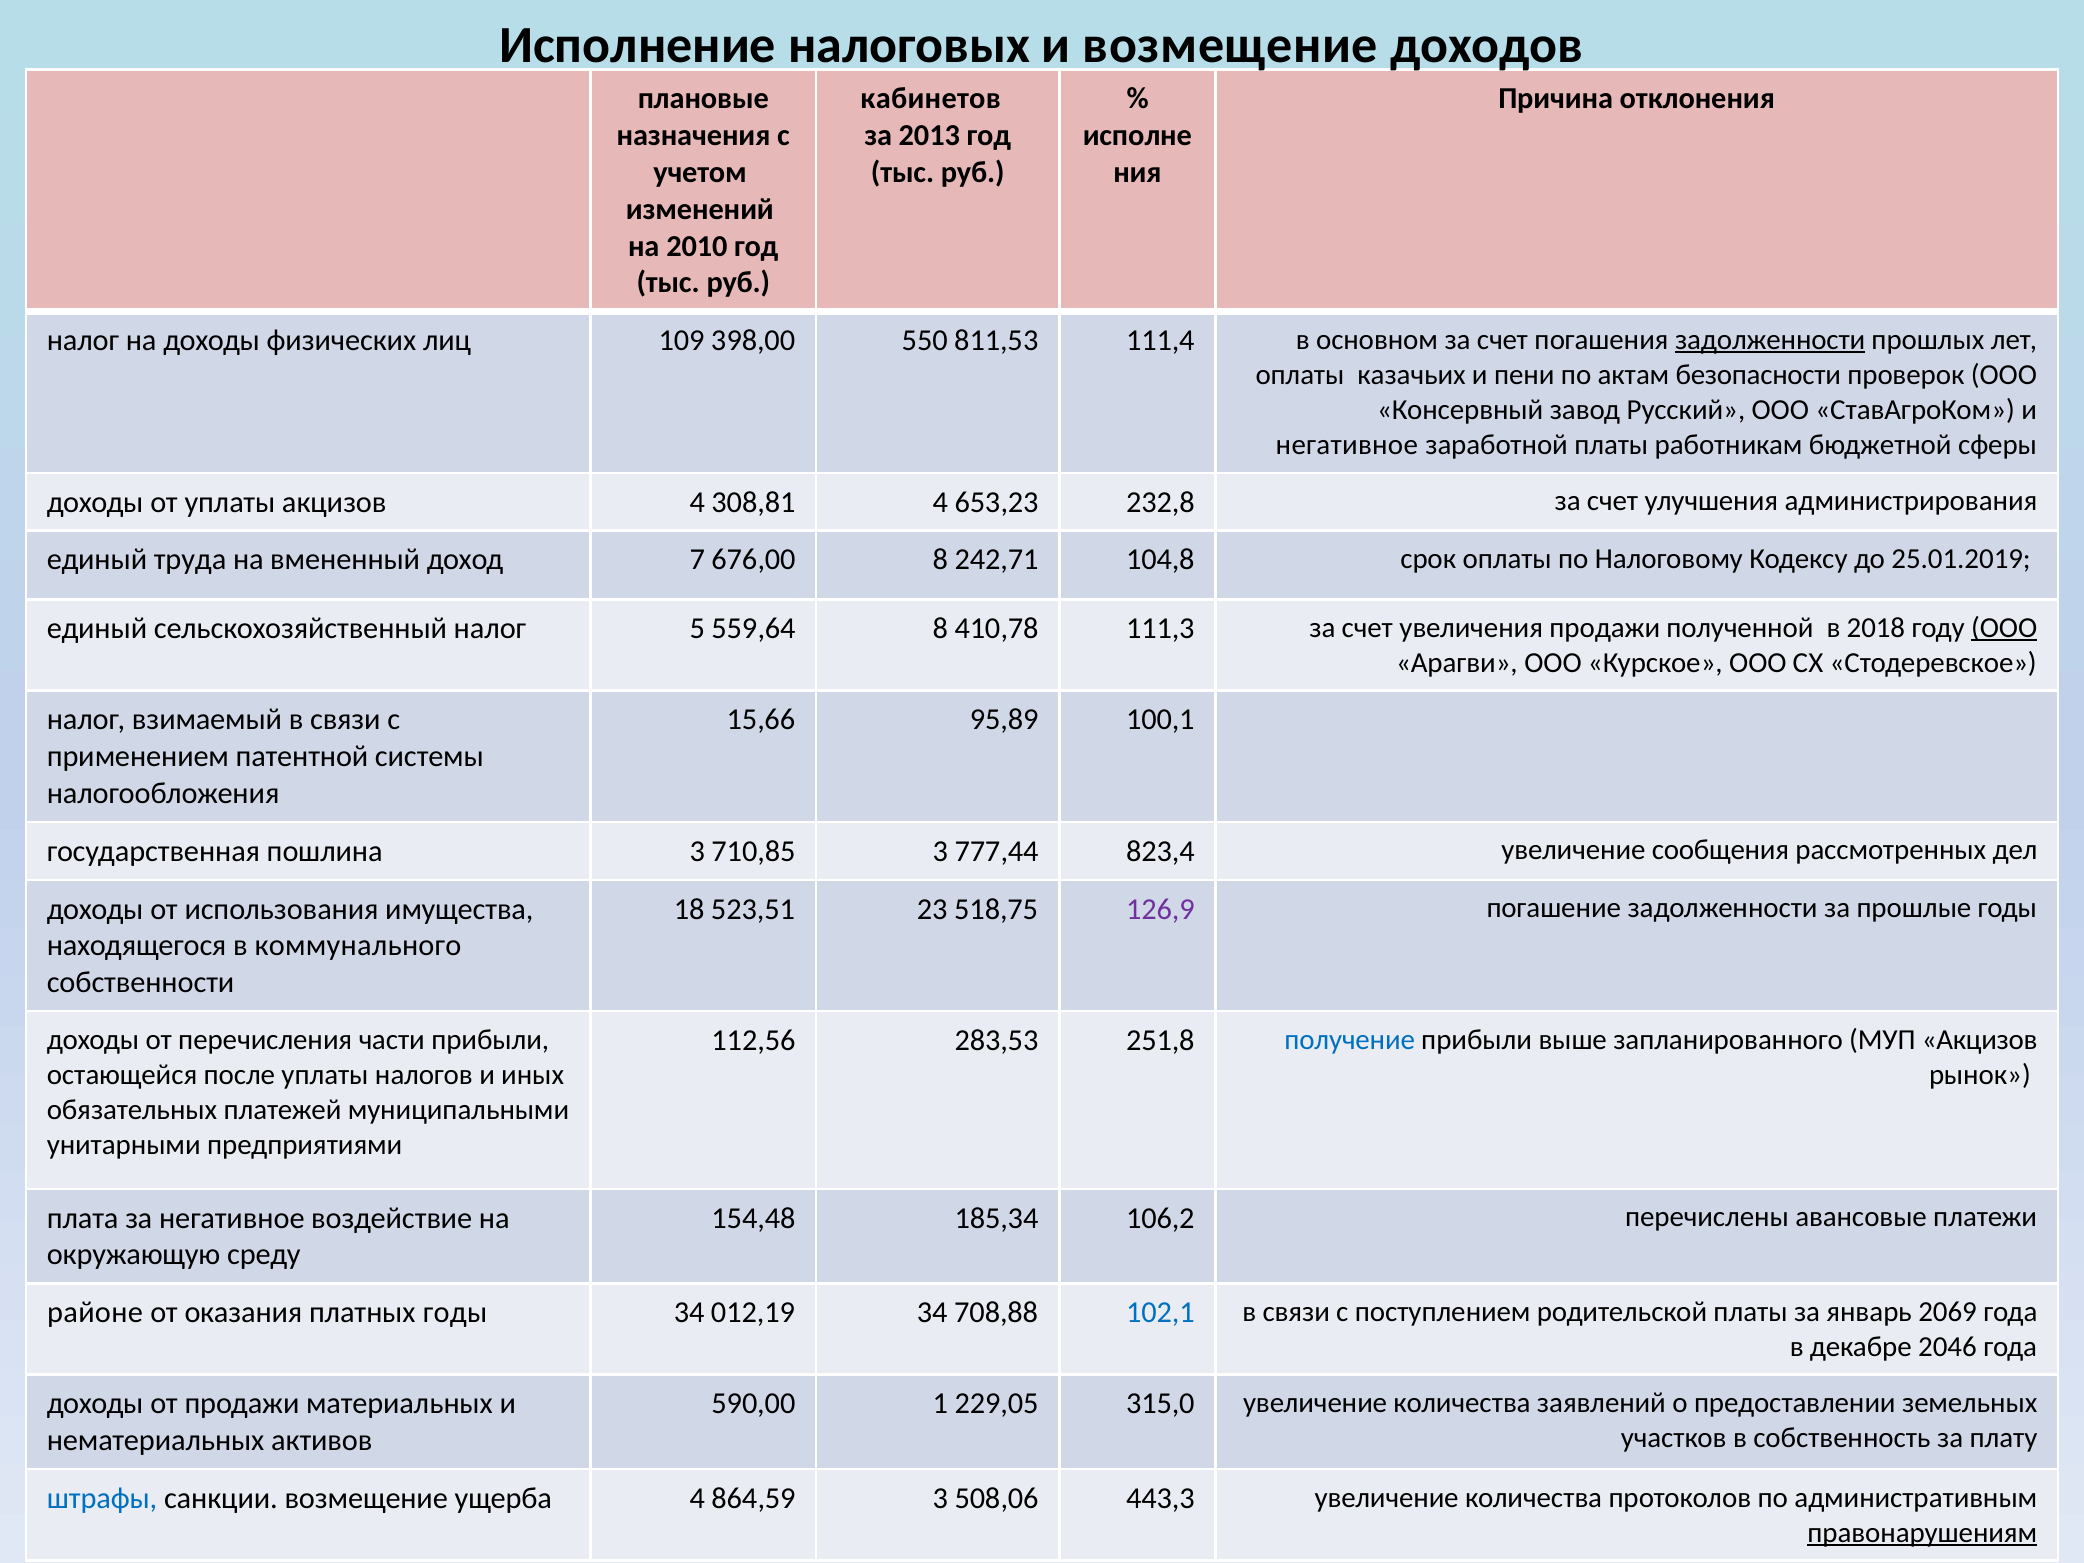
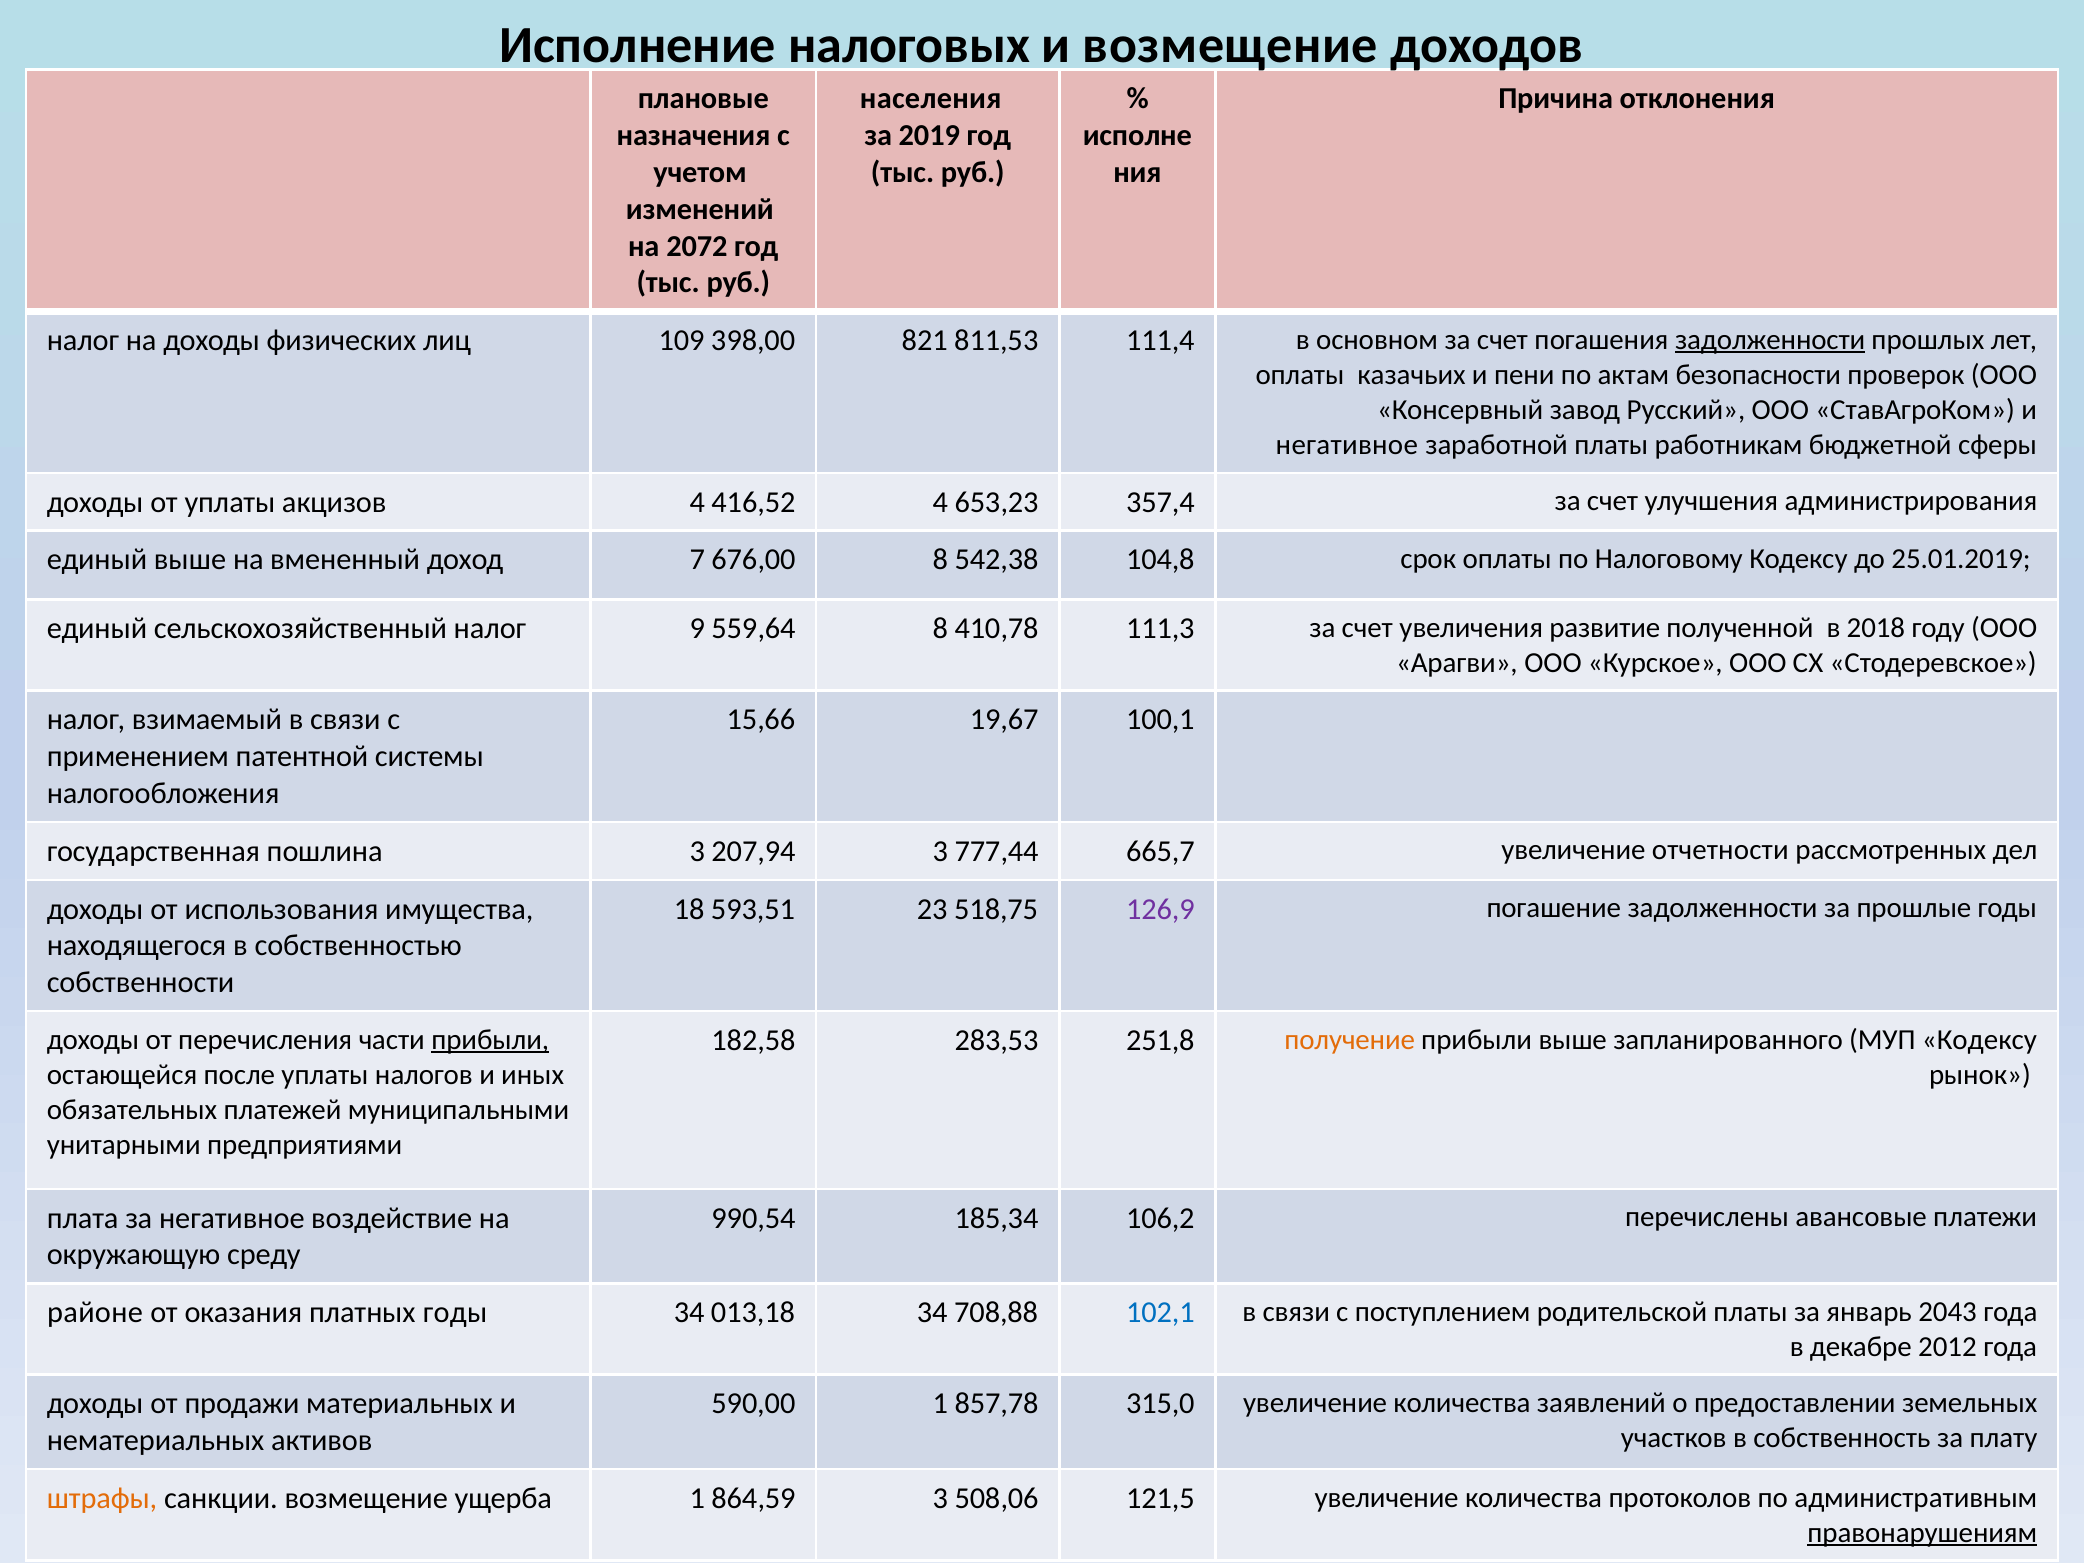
кабинетов: кабинетов -> населения
2013: 2013 -> 2019
2010: 2010 -> 2072
550: 550 -> 821
308,81: 308,81 -> 416,52
232,8: 232,8 -> 357,4
единый труда: труда -> выше
242,71: 242,71 -> 542,38
5: 5 -> 9
увеличения продажи: продажи -> развитие
ООО at (2004, 628) underline: present -> none
95,89: 95,89 -> 19,67
710,85: 710,85 -> 207,94
823,4: 823,4 -> 665,7
сообщения: сообщения -> отчетности
523,51: 523,51 -> 593,51
коммунального: коммунального -> собственностью
прибыли at (490, 1039) underline: none -> present
112,56: 112,56 -> 182,58
получение colour: blue -> orange
МУП Акцизов: Акцизов -> Кодексу
154,48: 154,48 -> 990,54
012,19: 012,19 -> 013,18
2069: 2069 -> 2043
2046: 2046 -> 2012
229,05: 229,05 -> 857,78
штрафы colour: blue -> orange
ущерба 4: 4 -> 1
443,3: 443,3 -> 121,5
